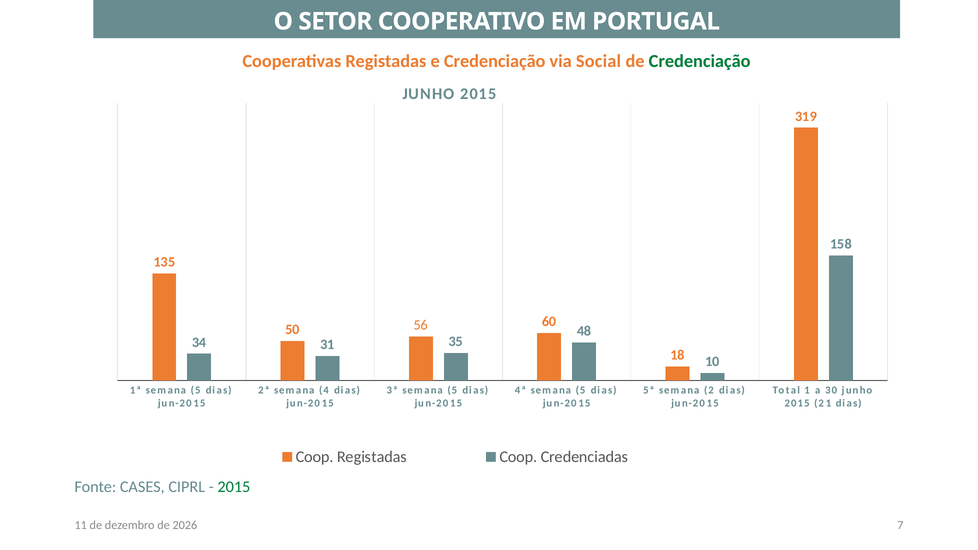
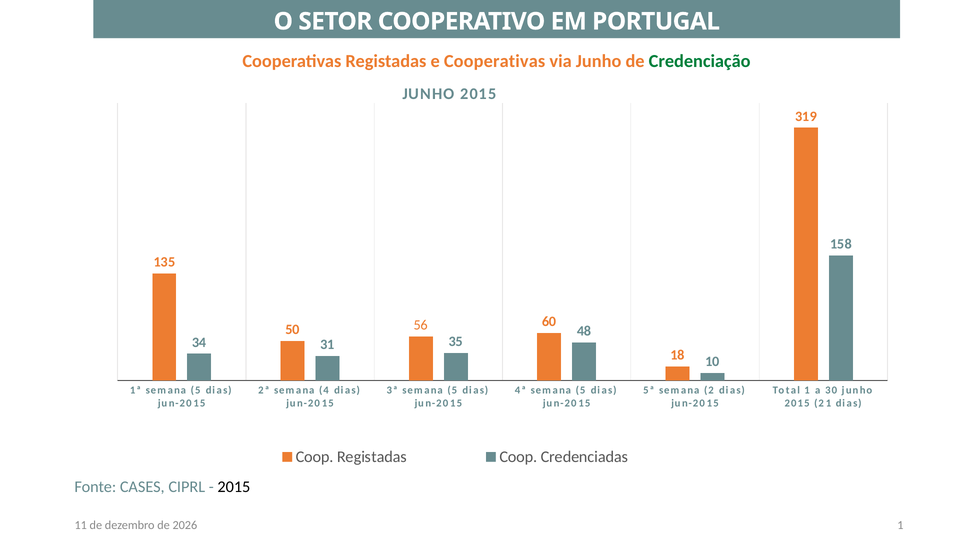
e Credenciação: Credenciação -> Cooperativas
via Social: Social -> Junho
2015 at (234, 487) colour: green -> black
7 at (900, 525): 7 -> 1
